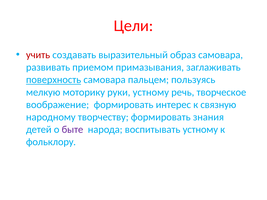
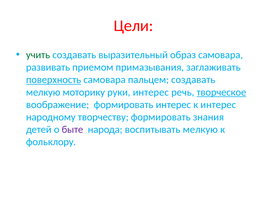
учить colour: red -> green
пальцем пользуясь: пользуясь -> создавать
руки устному: устному -> интерес
творческое underline: none -> present
к связную: связную -> интерес
воспитывать устному: устному -> мелкую
